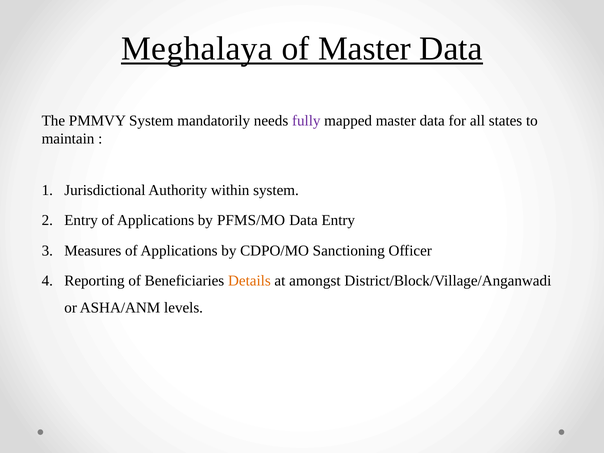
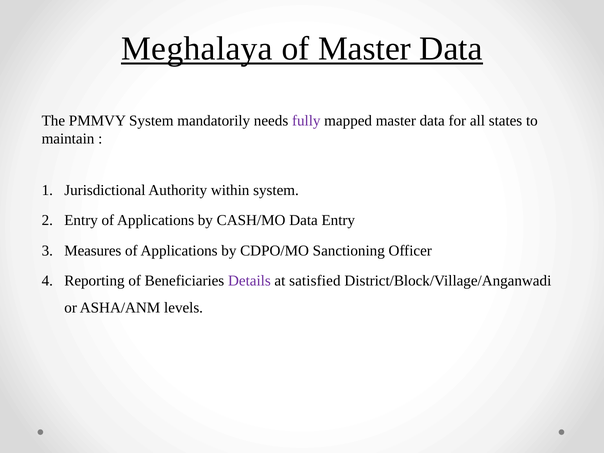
PFMS/MO: PFMS/MO -> CASH/MO
Details colour: orange -> purple
amongst: amongst -> satisfied
